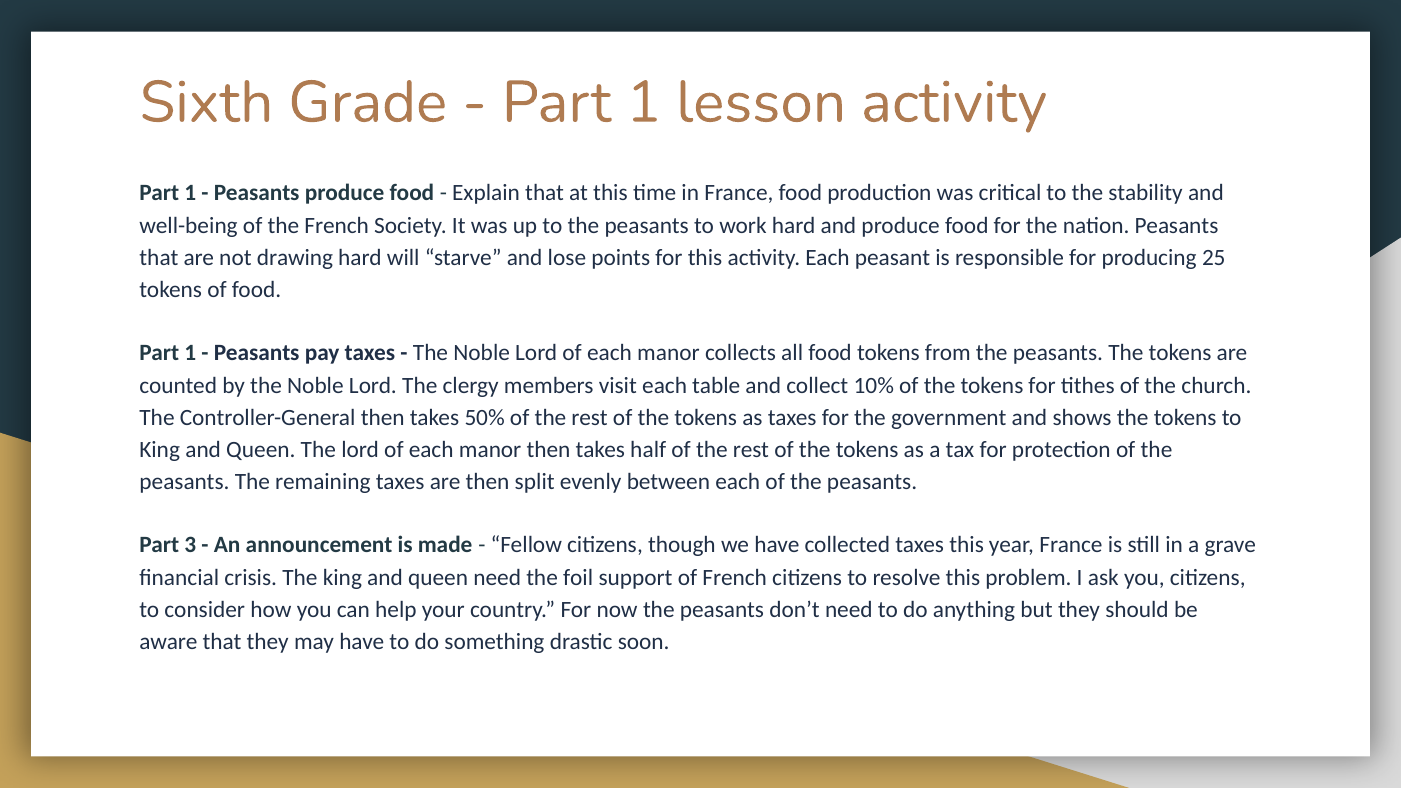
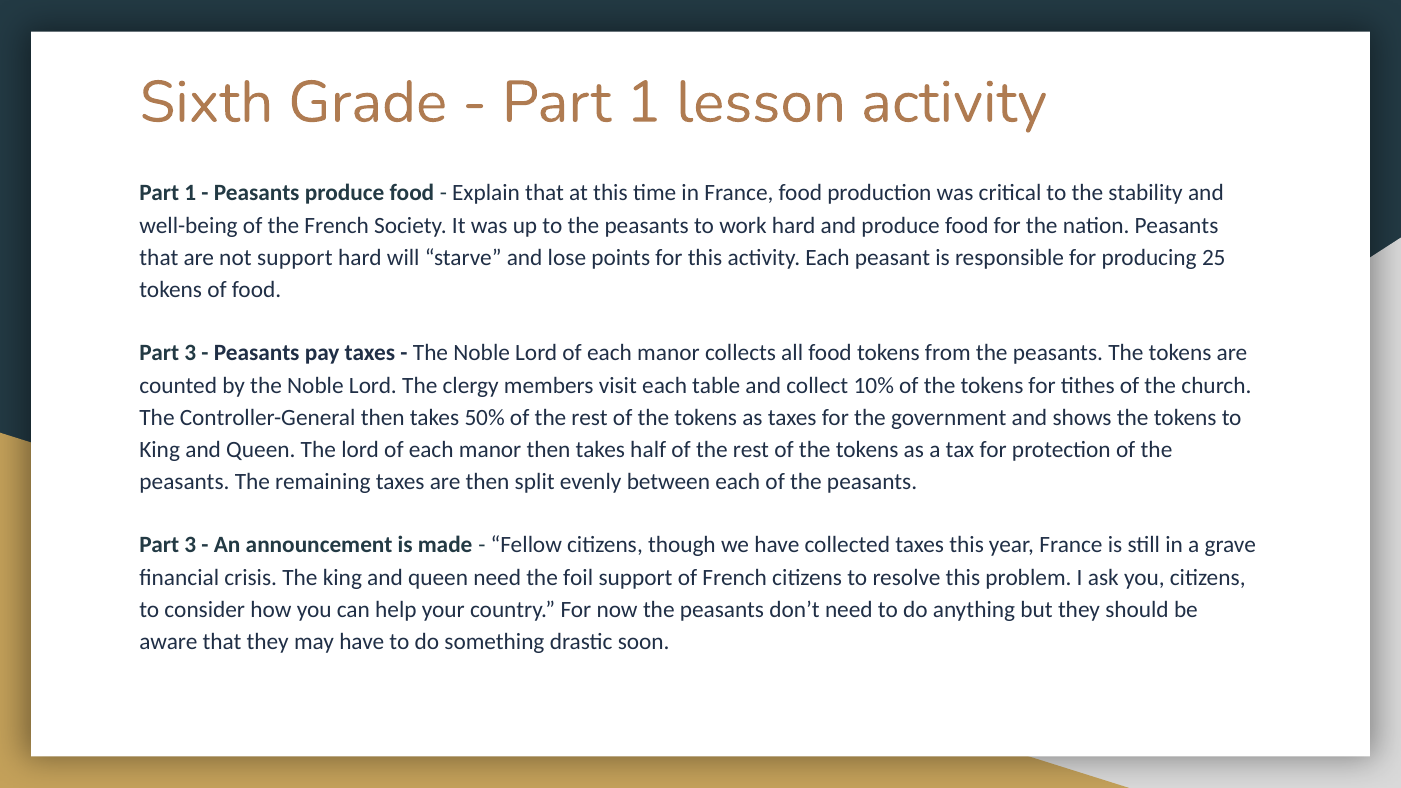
not drawing: drawing -> support
1 at (190, 353): 1 -> 3
